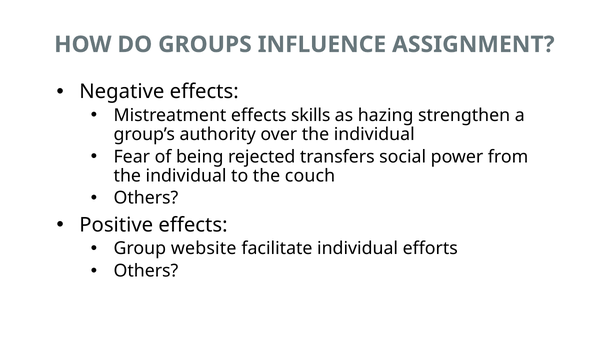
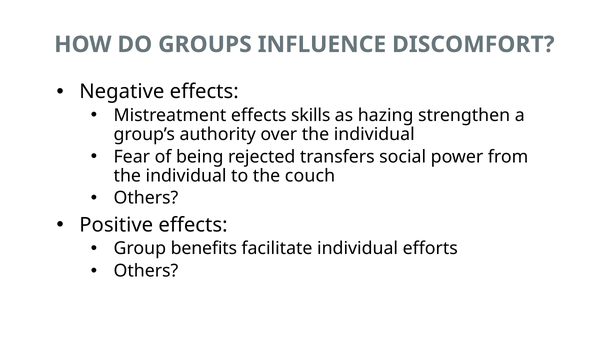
ASSIGNMENT: ASSIGNMENT -> DISCOMFORT
website: website -> benefits
